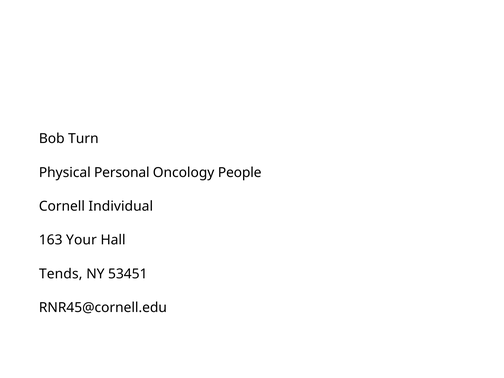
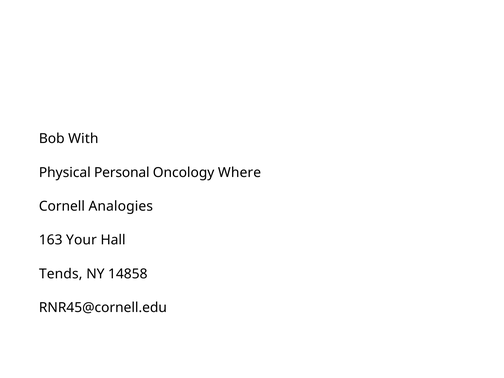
Turn: Turn -> With
People: People -> Where
Individual: Individual -> Analogies
53451: 53451 -> 14858
